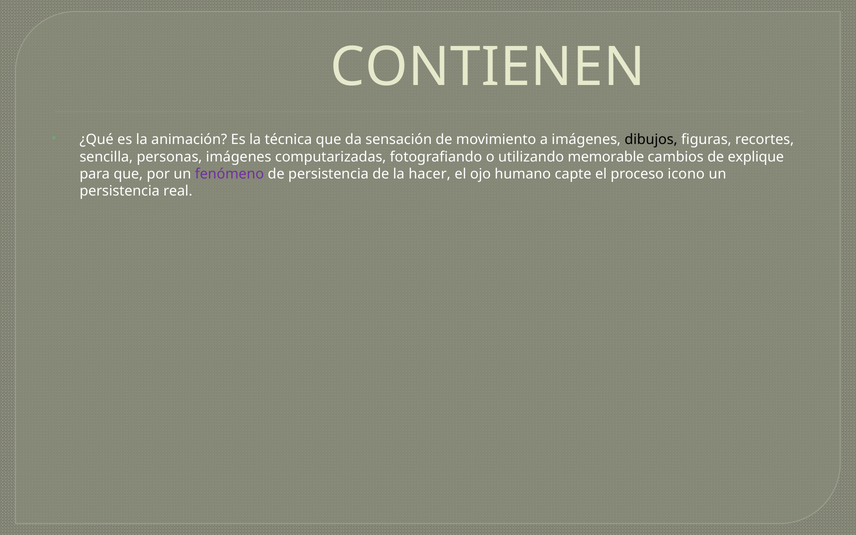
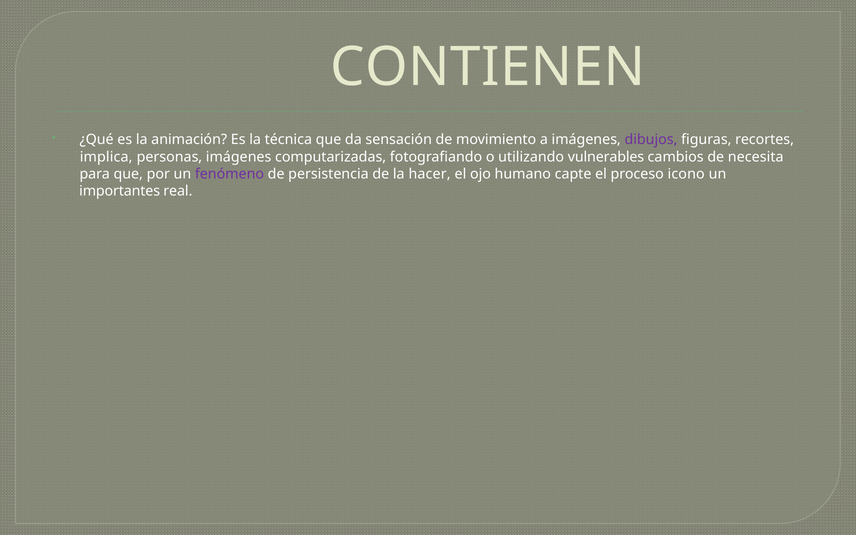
dibujos colour: black -> purple
sencilla: sencilla -> implica
memorable: memorable -> vulnerables
explique: explique -> necesita
persistencia at (120, 191): persistencia -> importantes
